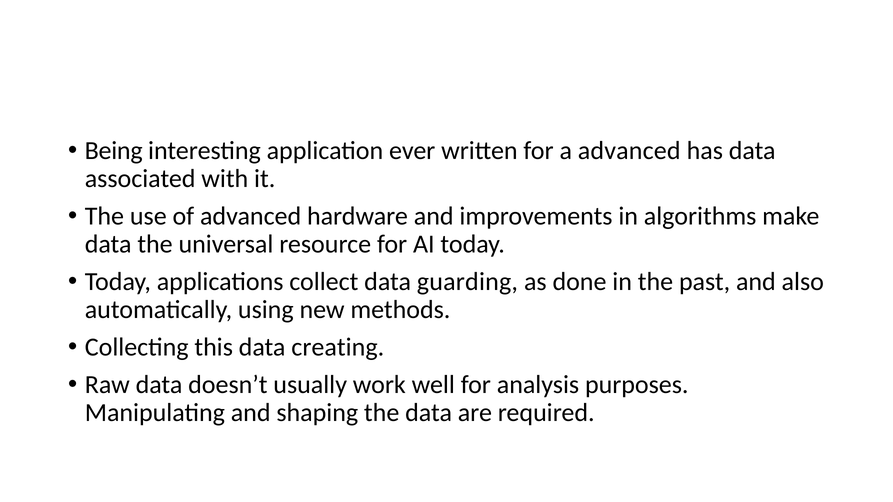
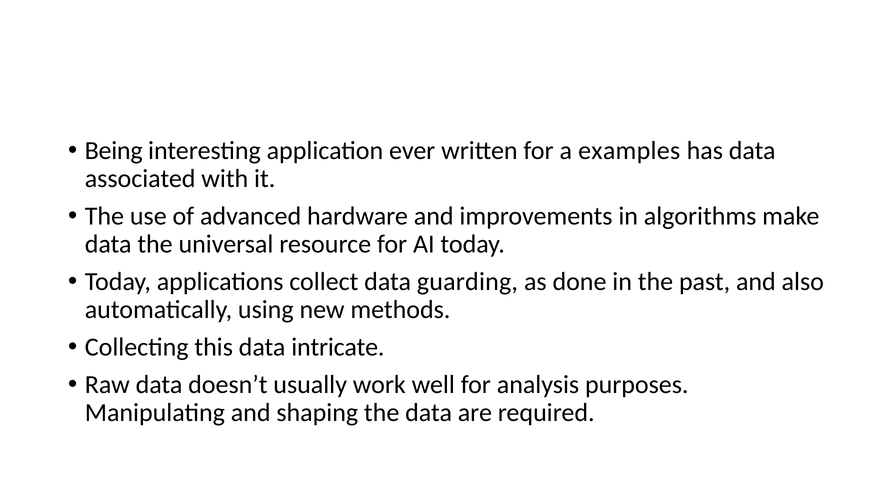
a advanced: advanced -> examples
creating: creating -> intricate
